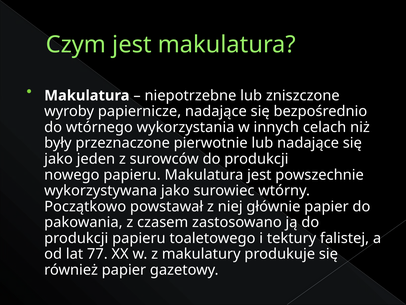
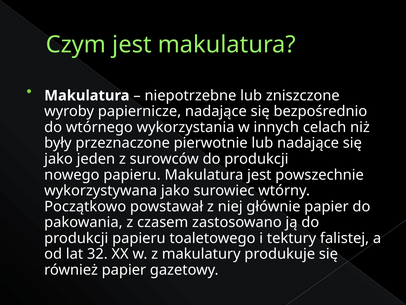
77: 77 -> 32
